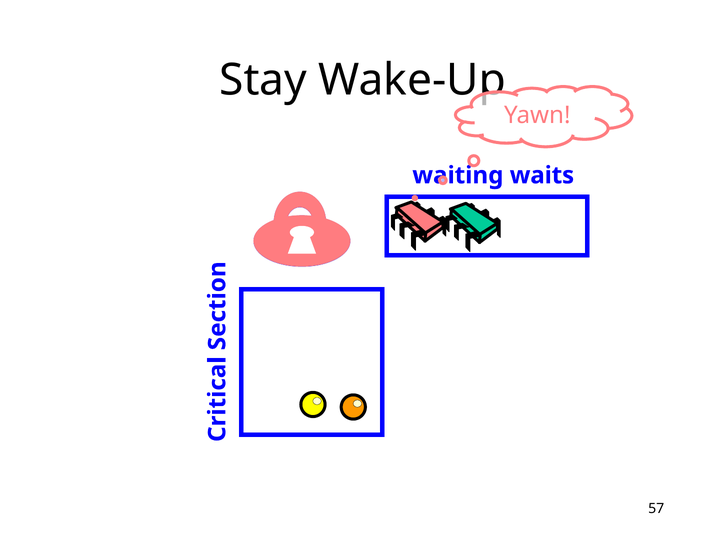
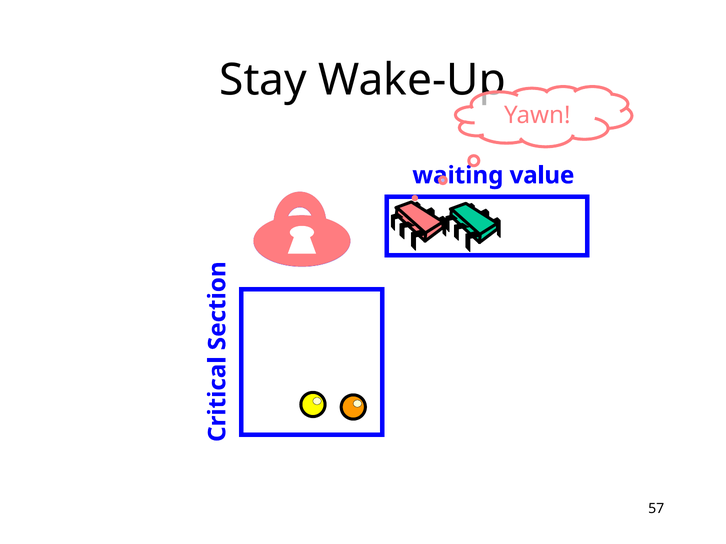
waits: waits -> value
